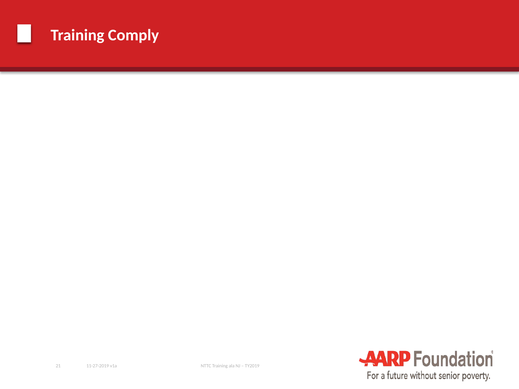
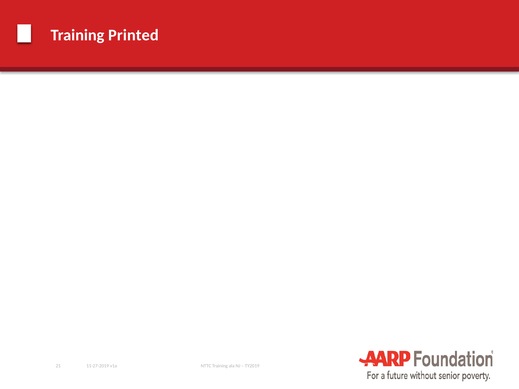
Comply: Comply -> Printed
